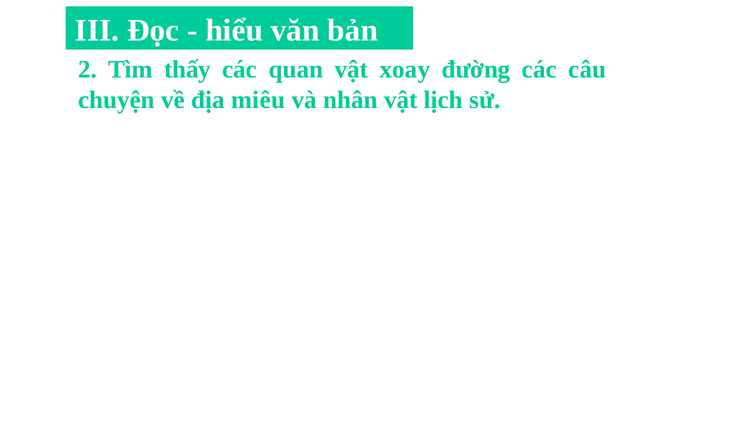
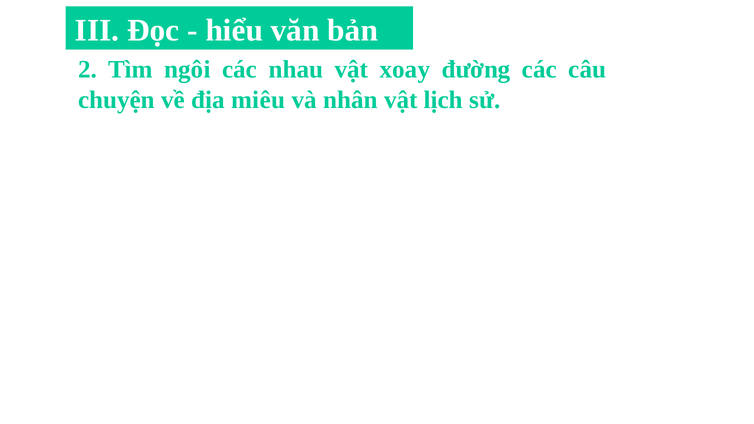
thấy: thấy -> ngôi
quan: quan -> nhau
